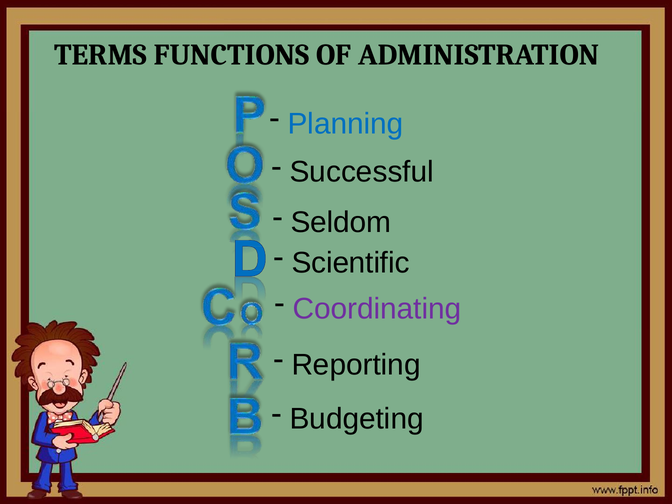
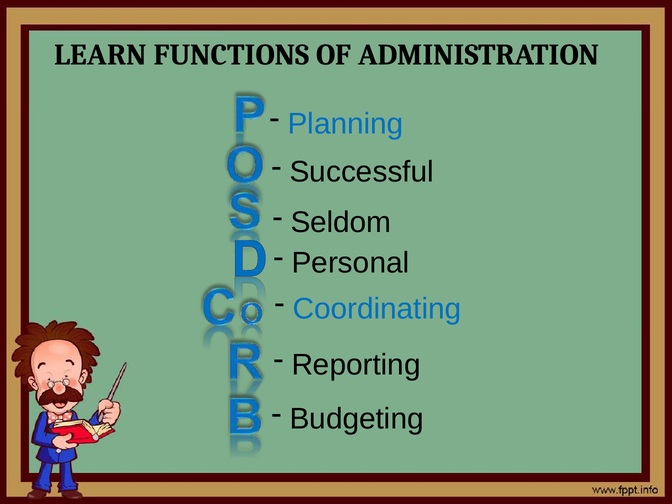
TERMS: TERMS -> LEARN
Scientific: Scientific -> Personal
Coordinating colour: purple -> blue
